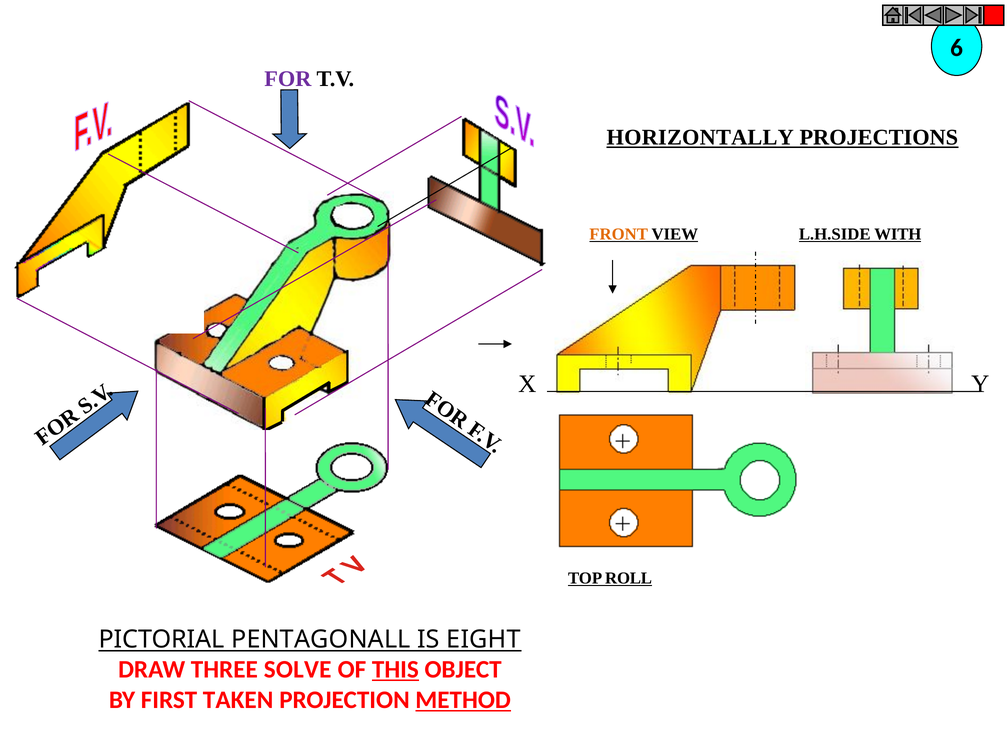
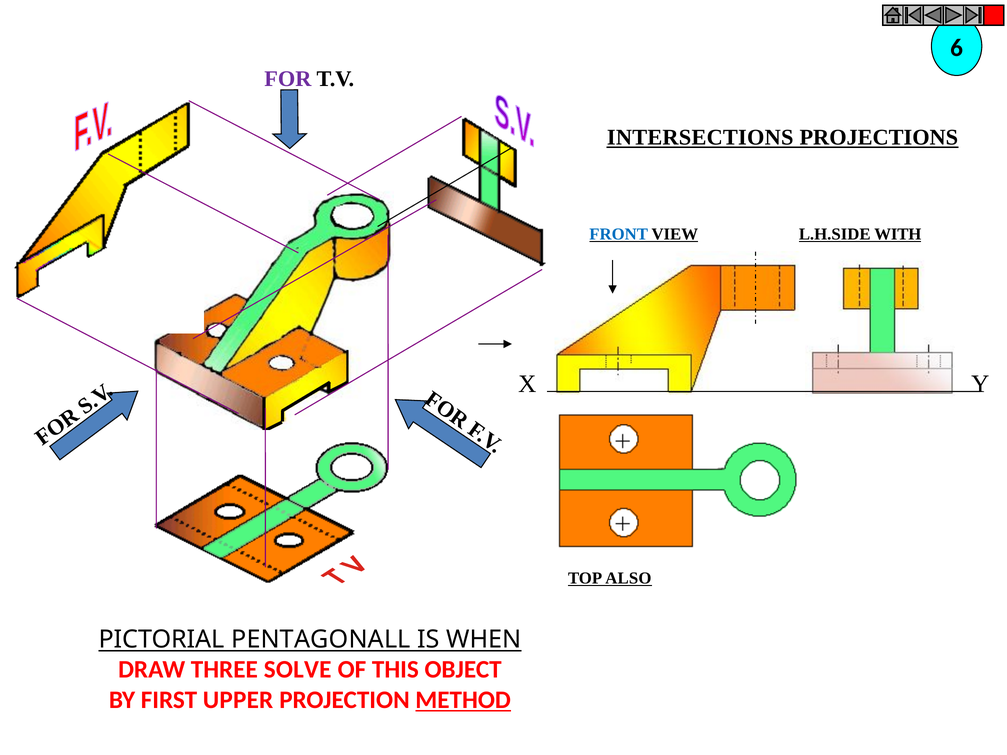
HORIZONTALLY: HORIZONTALLY -> INTERSECTIONS
FRONT colour: orange -> blue
ROLL: ROLL -> ALSO
EIGHT: EIGHT -> WHEN
THIS underline: present -> none
TAKEN: TAKEN -> UPPER
